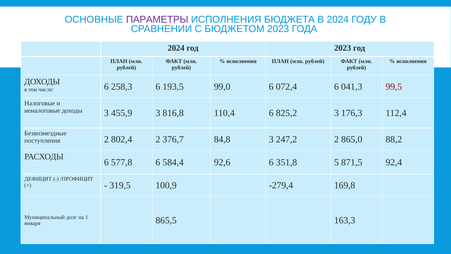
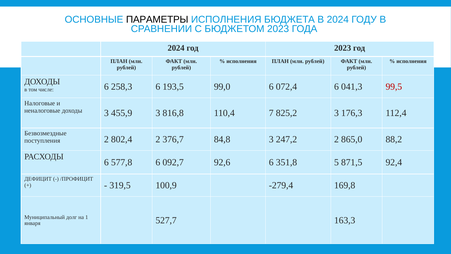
ПАРАМЕТРЫ colour: purple -> black
110,4 6: 6 -> 7
584,4: 584,4 -> 092,7
865,5: 865,5 -> 527,7
